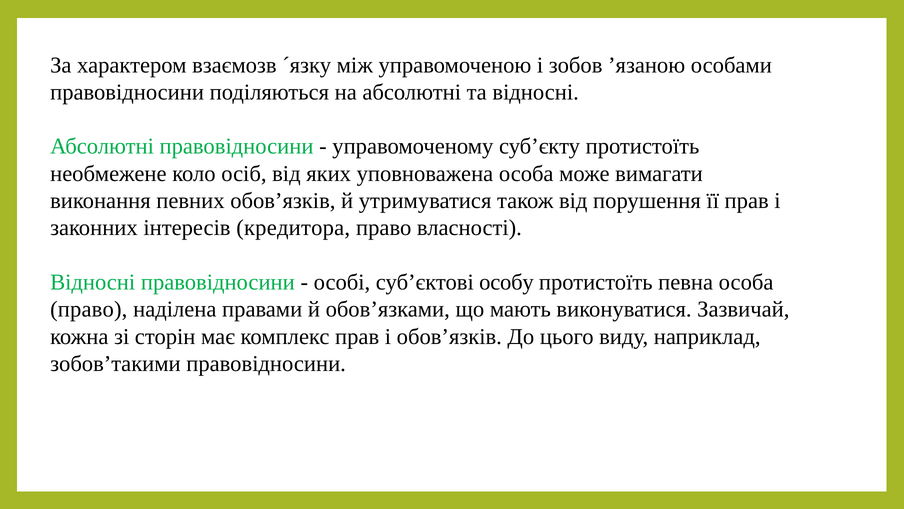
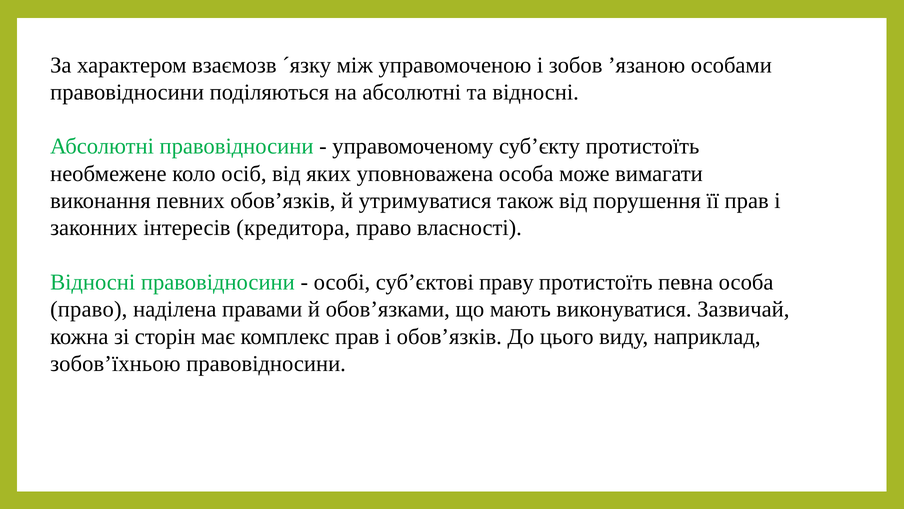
особу: особу -> праву
зобов’такими: зобов’такими -> зобов’їхньою
